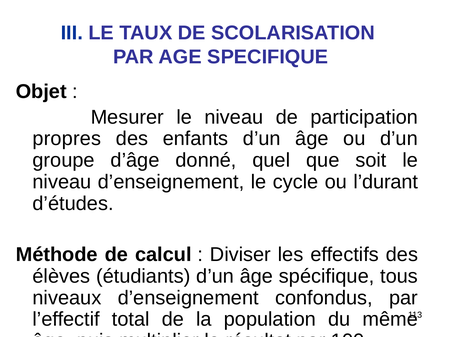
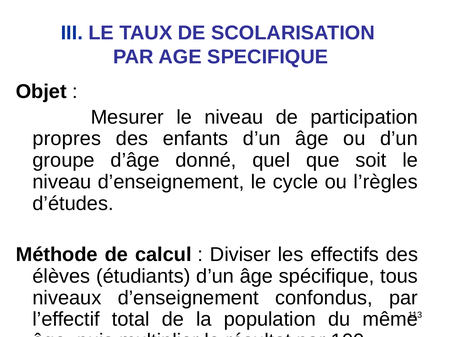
l’durant: l’durant -> l’règles
